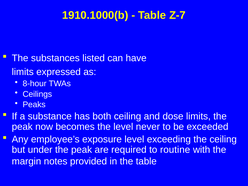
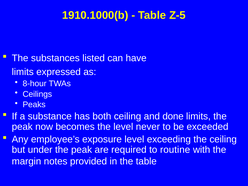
Z-7: Z-7 -> Z-5
dose: dose -> done
